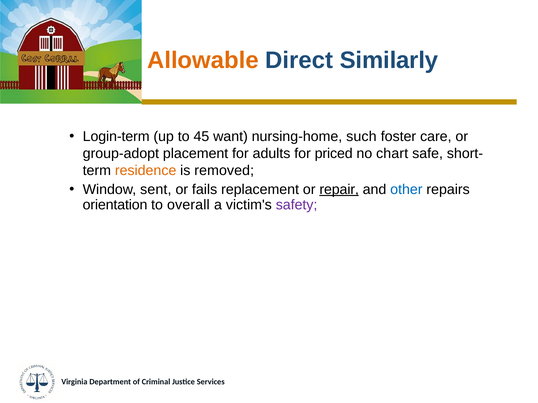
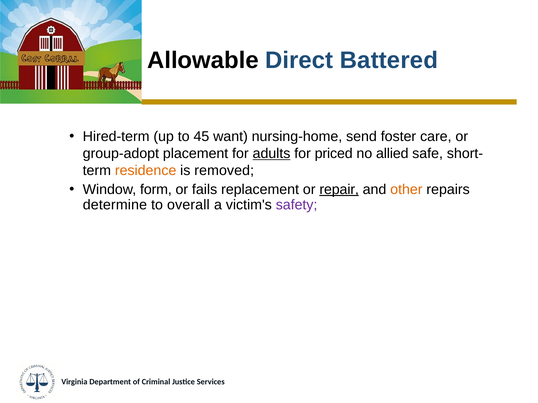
Allowable colour: orange -> black
Similarly: Similarly -> Battered
Login-term: Login-term -> Hired-term
such: such -> send
adults underline: none -> present
chart: chart -> allied
sent: sent -> form
other colour: blue -> orange
orientation: orientation -> determine
